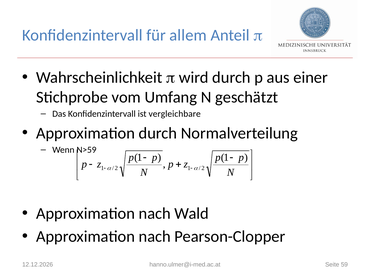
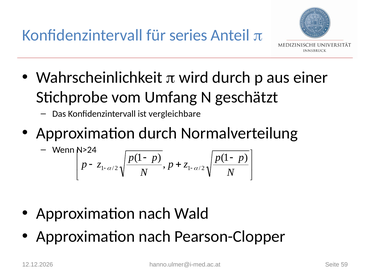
allem: allem -> series
N>59: N>59 -> N>24
